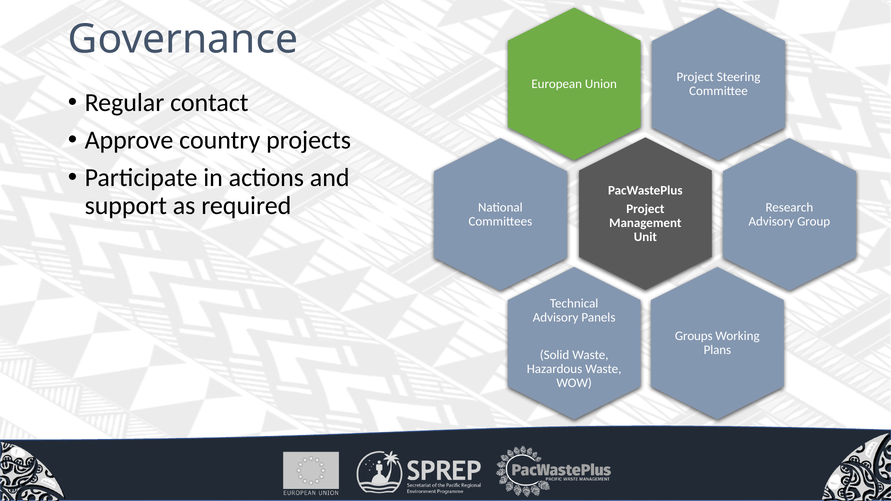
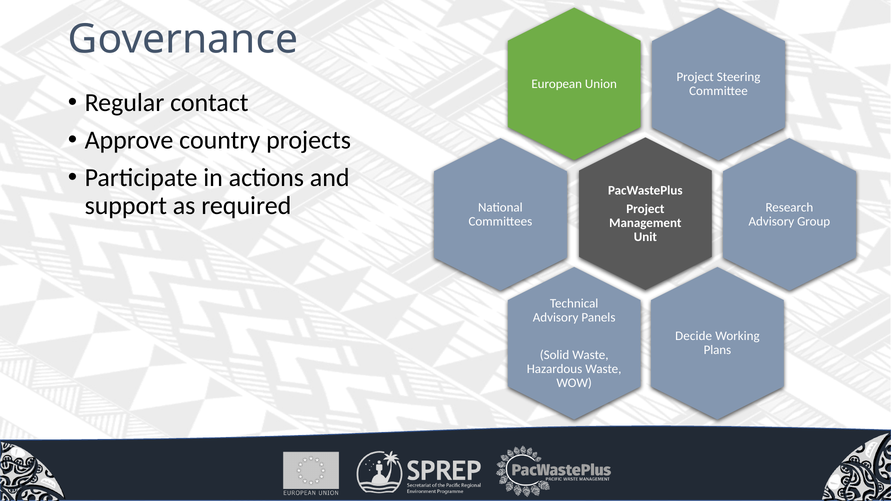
Groups: Groups -> Decide
